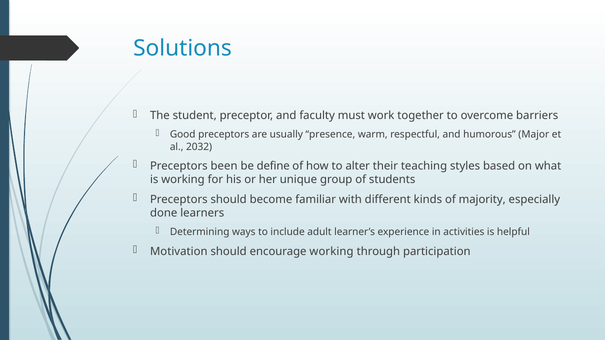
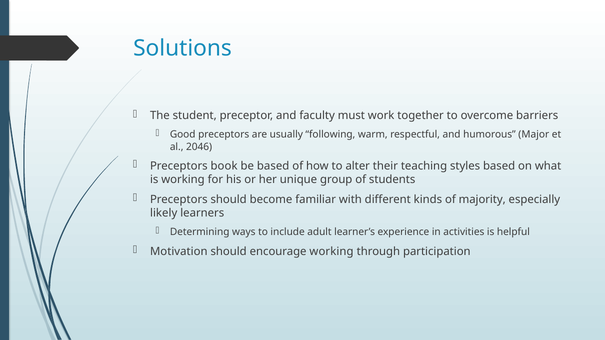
presence: presence -> following
2032: 2032 -> 2046
been: been -> book
be define: define -> based
done: done -> likely
